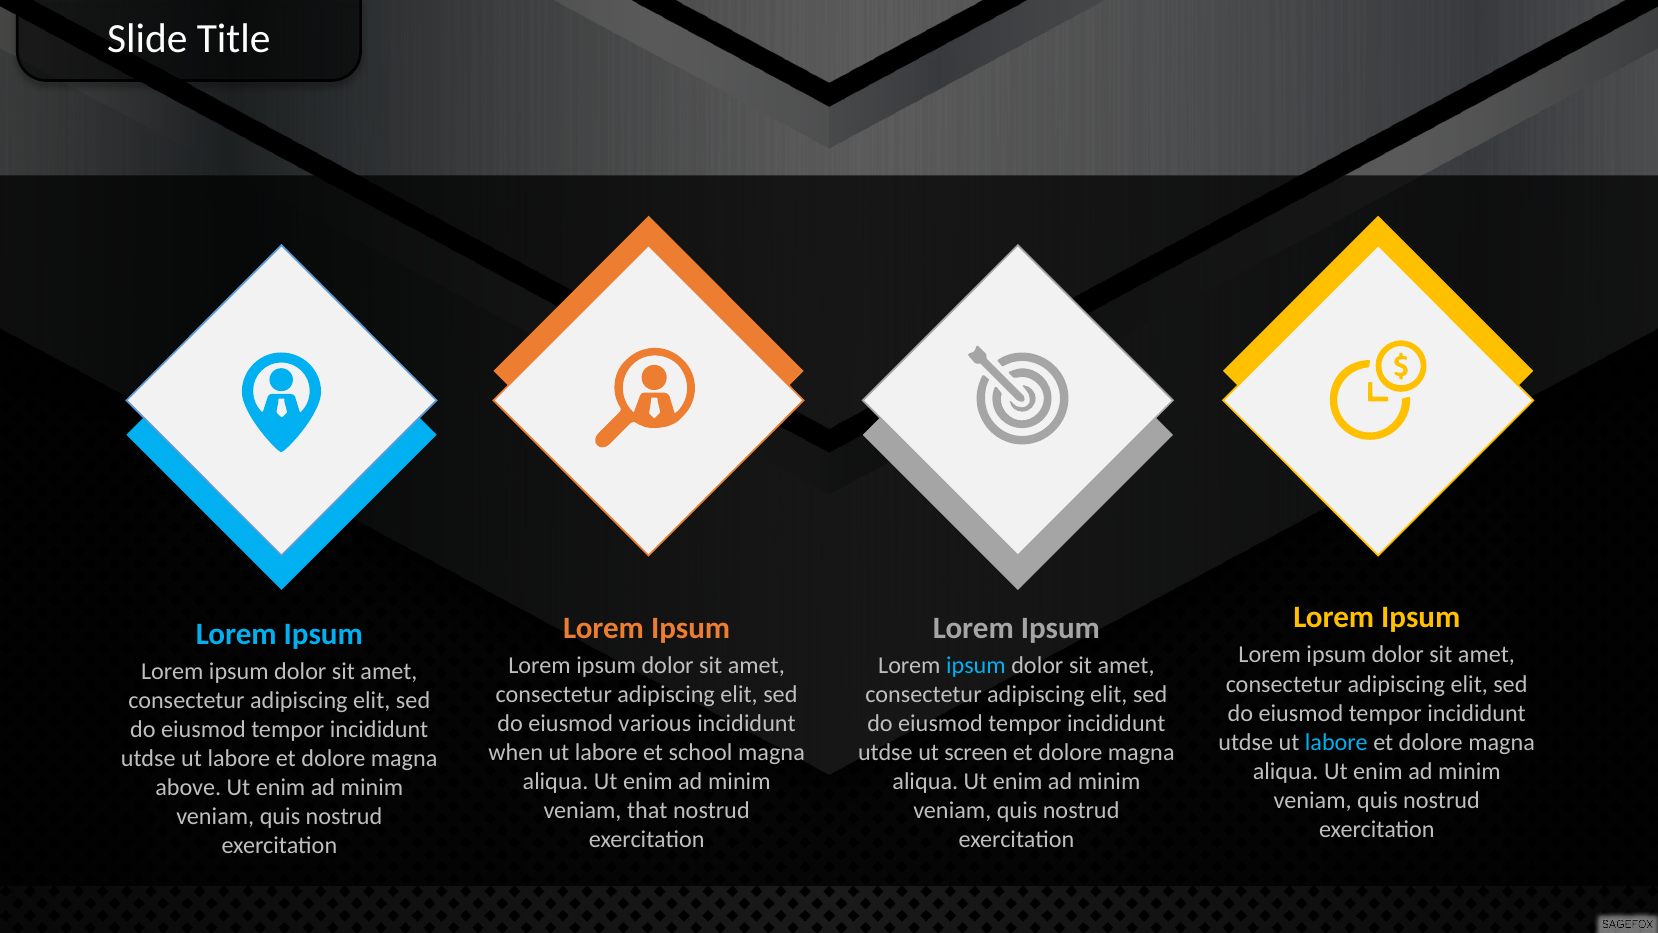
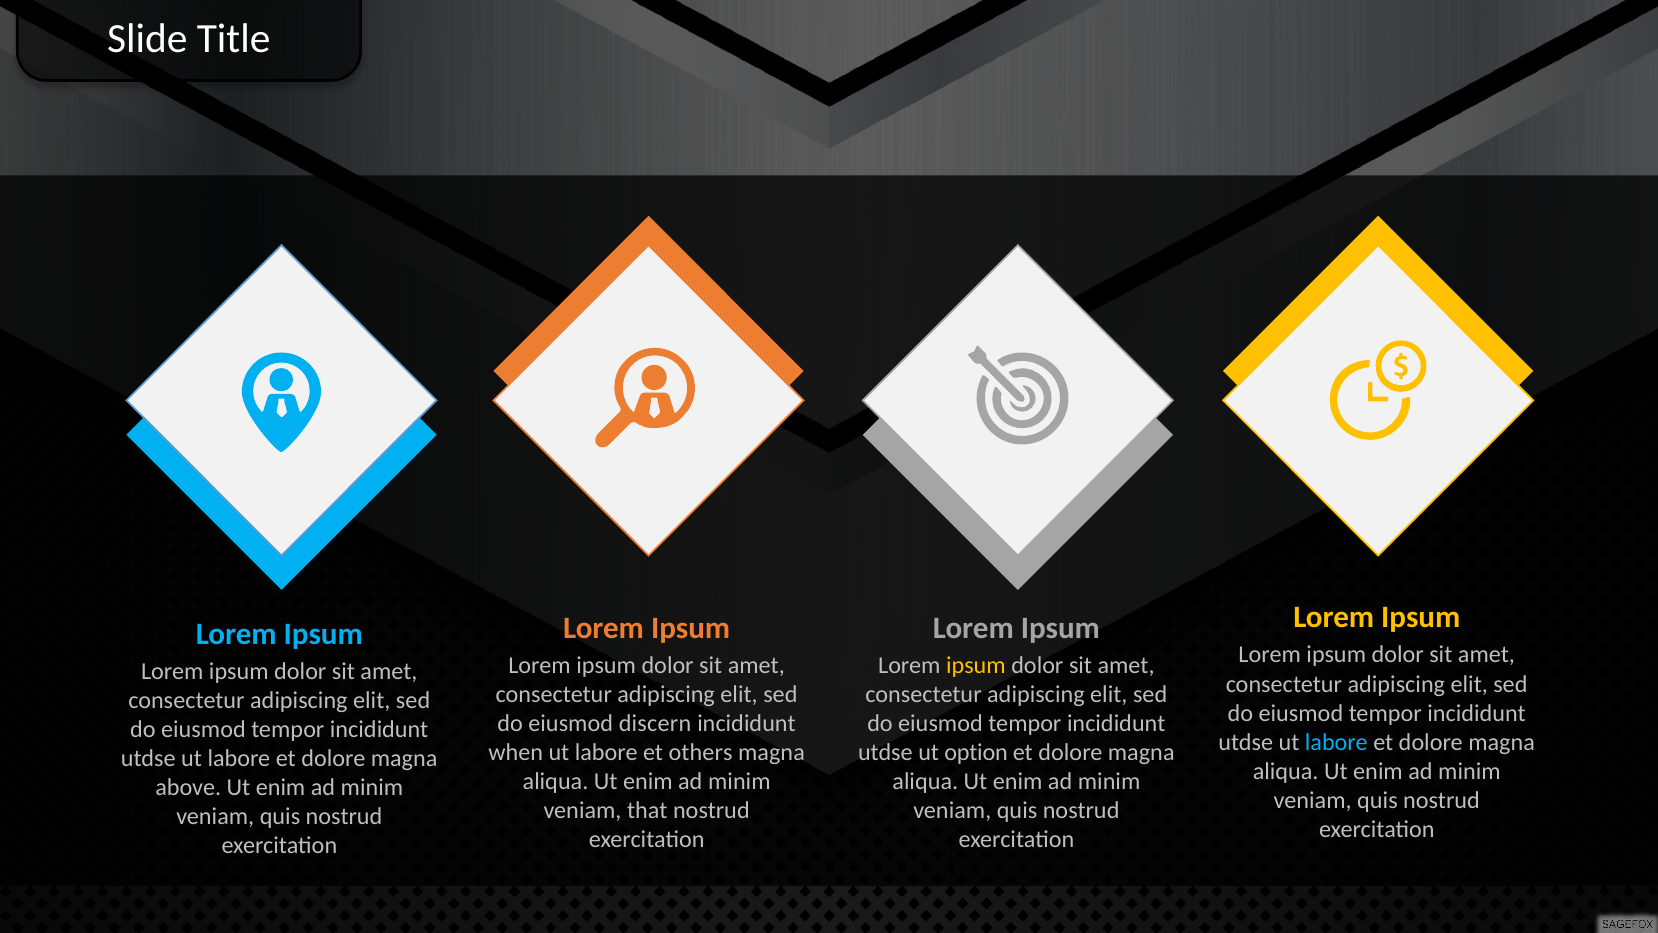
ipsum at (976, 665) colour: light blue -> yellow
various: various -> discern
school: school -> others
screen: screen -> option
